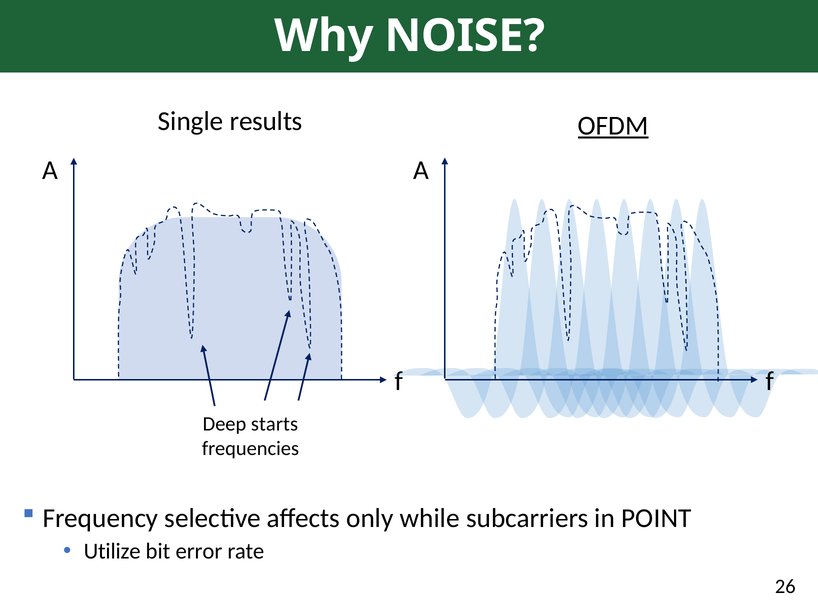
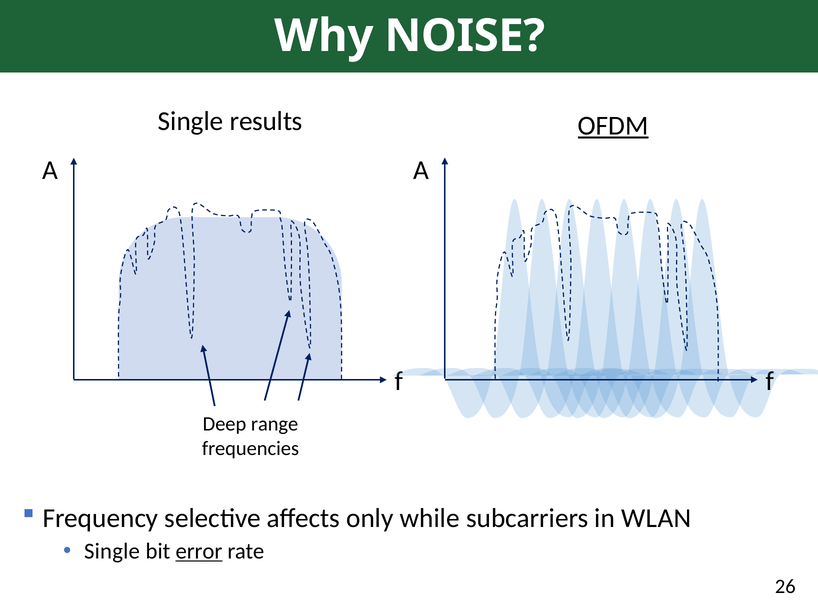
starts: starts -> range
POINT: POINT -> WLAN
Utilize at (112, 551): Utilize -> Single
error underline: none -> present
